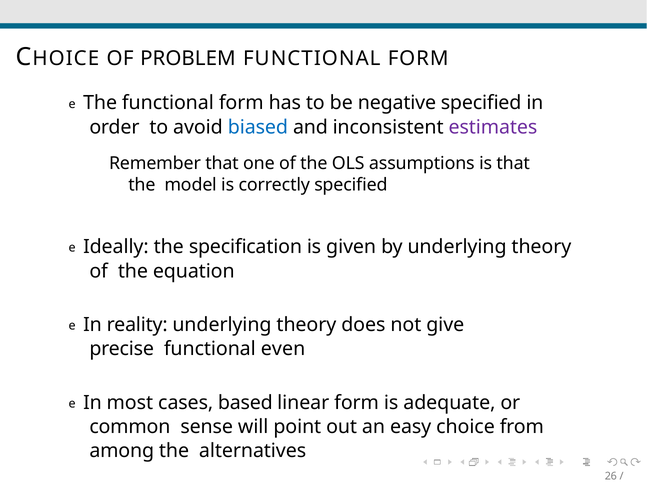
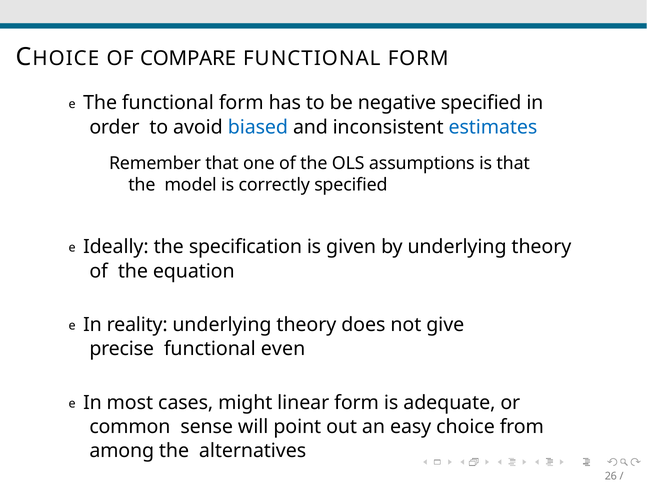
PROBLEM: PROBLEM -> COMPARE
estimates colour: purple -> blue
based: based -> might
